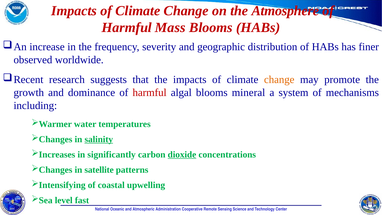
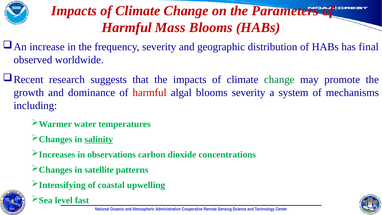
Atmosphere: Atmosphere -> Parameters
finer: finer -> final
change at (279, 80) colour: orange -> green
blooms mineral: mineral -> severity
significantly: significantly -> observations
dioxide underline: present -> none
